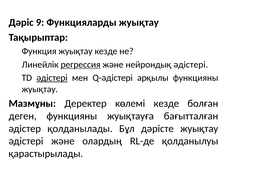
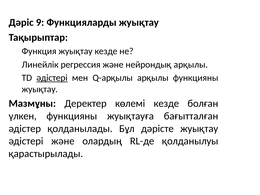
регрессия underline: present -> none
нейрондық әдістері: әдістері -> арқылы
Q-әдістері: Q-әдістері -> Q-арқылы
деген: деген -> үлкен
